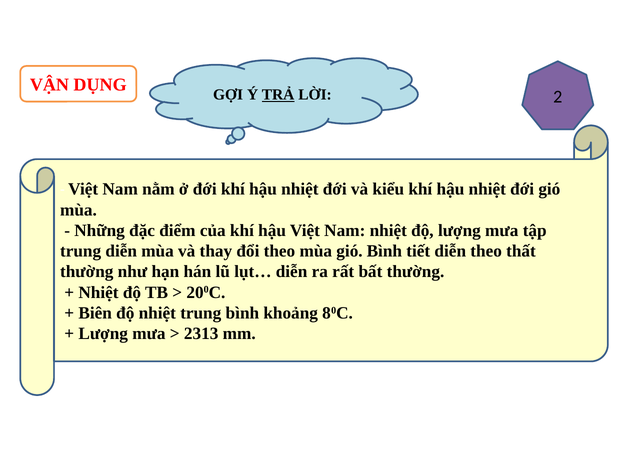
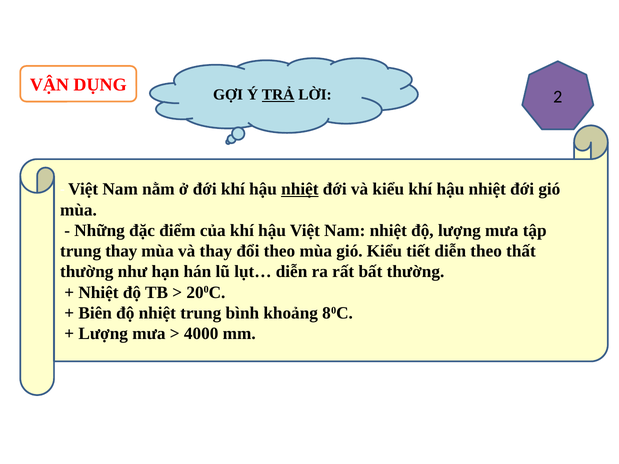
nhiệt at (300, 189) underline: none -> present
trung diễn: diễn -> thay
gió Bình: Bình -> Kiểu
2313: 2313 -> 4000
